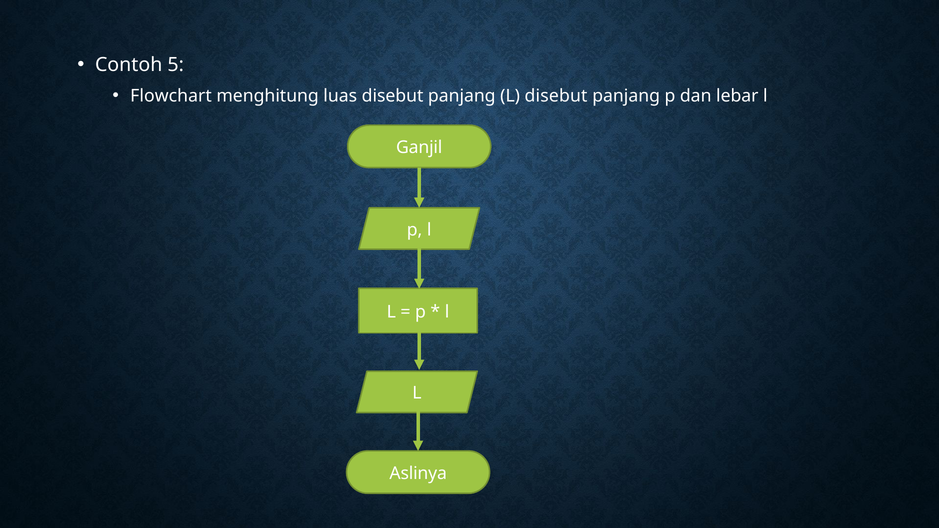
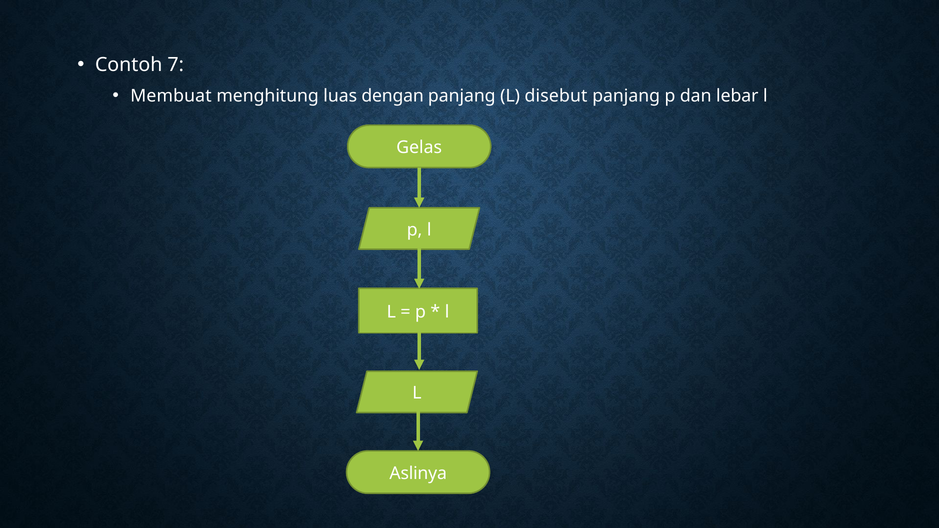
5: 5 -> 7
Flowchart: Flowchart -> Membuat
luas disebut: disebut -> dengan
Ganjil: Ganjil -> Gelas
